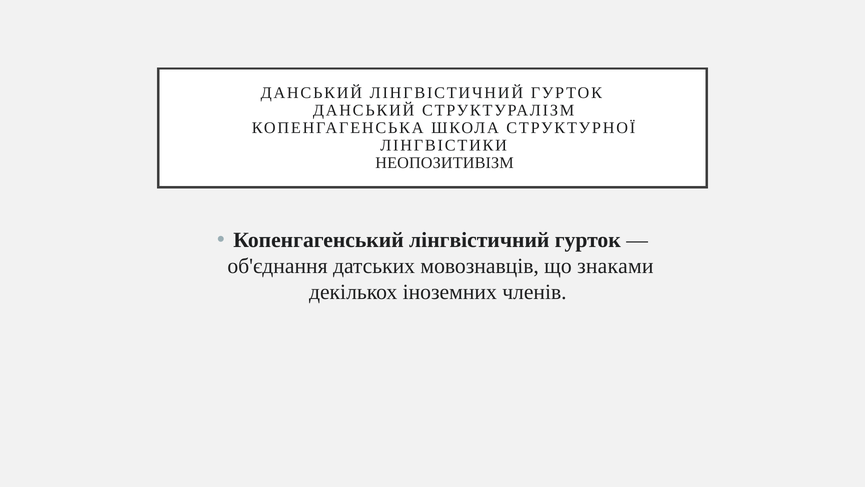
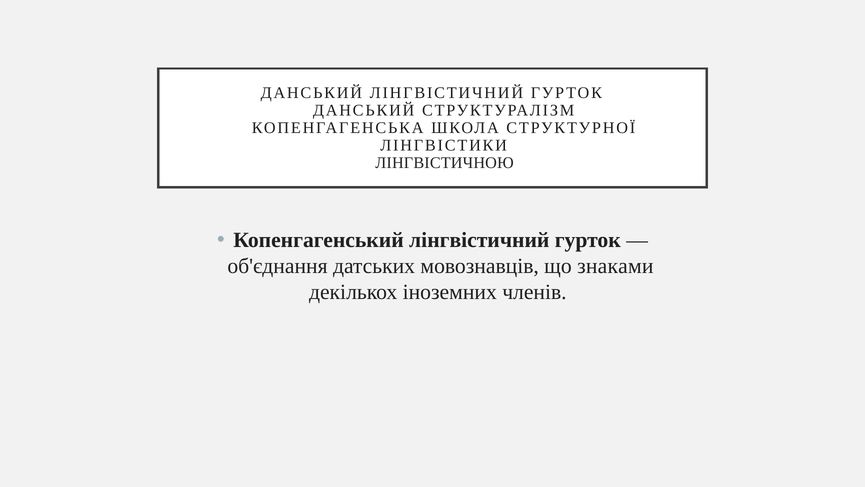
НЕОПОЗИТИВІЗМ: НЕОПОЗИТИВІЗМ -> ЛІНГВІСТИЧНОЮ
